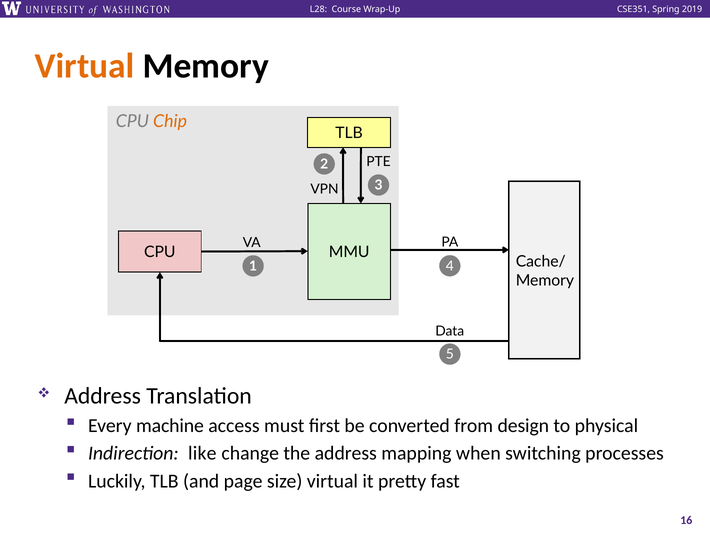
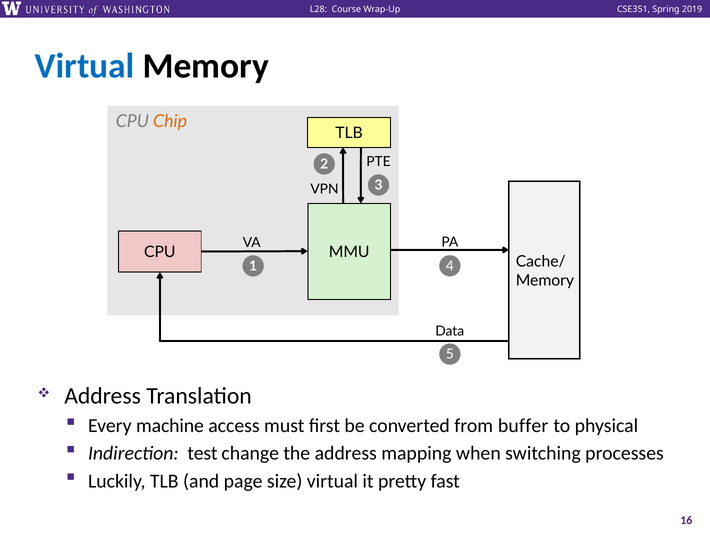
Virtual at (85, 66) colour: orange -> blue
design: design -> buffer
like: like -> test
